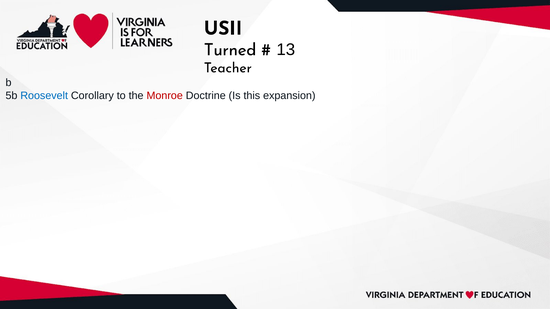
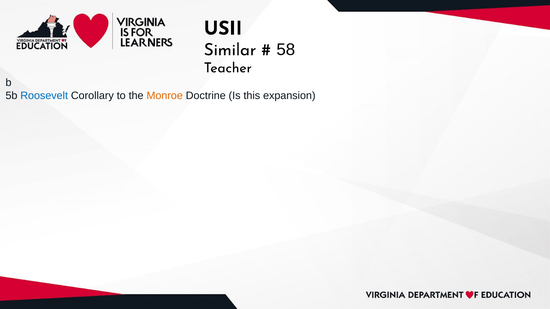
Turned: Turned -> Similar
13: 13 -> 58
Monroe colour: red -> orange
